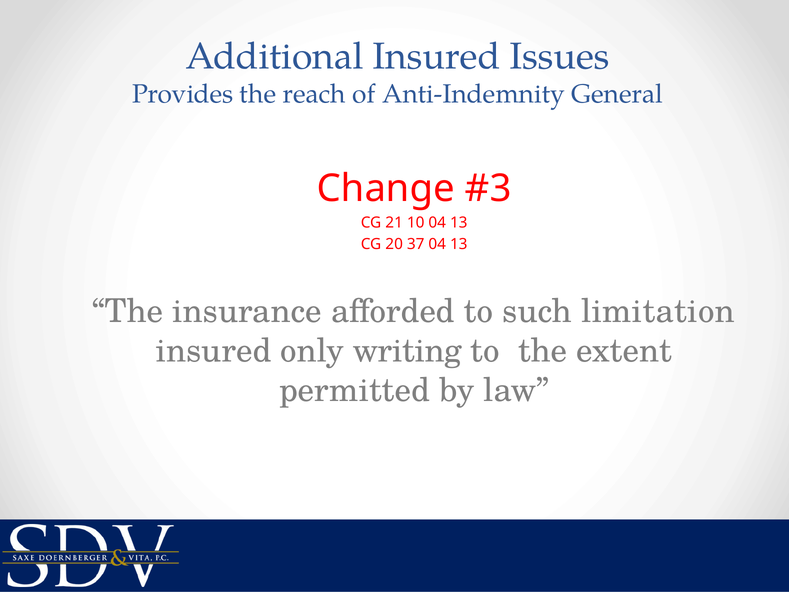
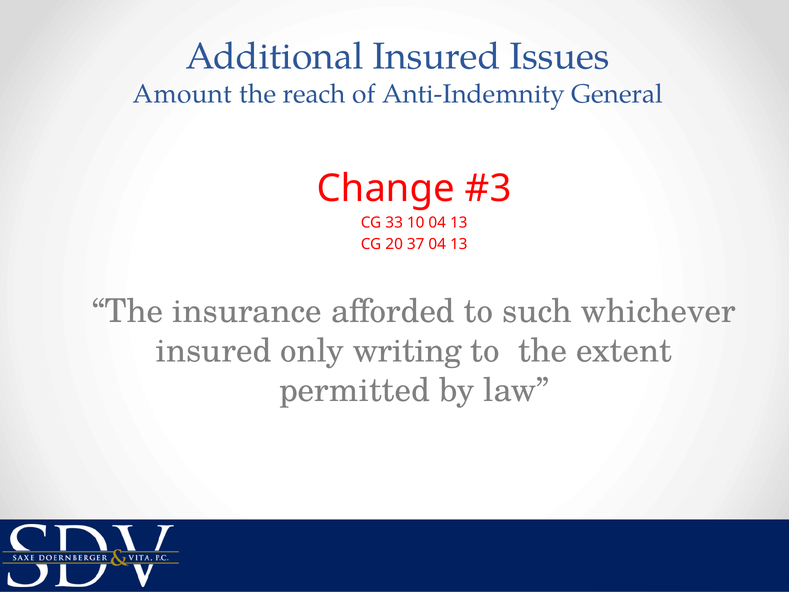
Provides: Provides -> Amount
21: 21 -> 33
limitation: limitation -> whichever
